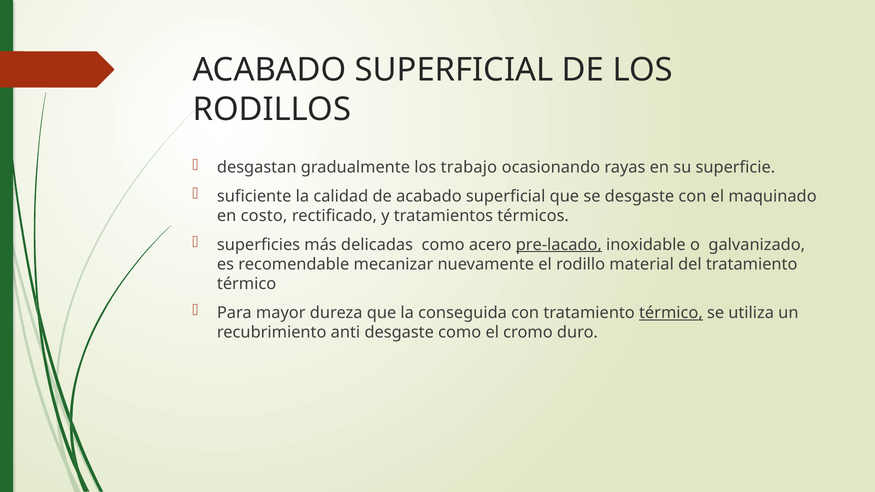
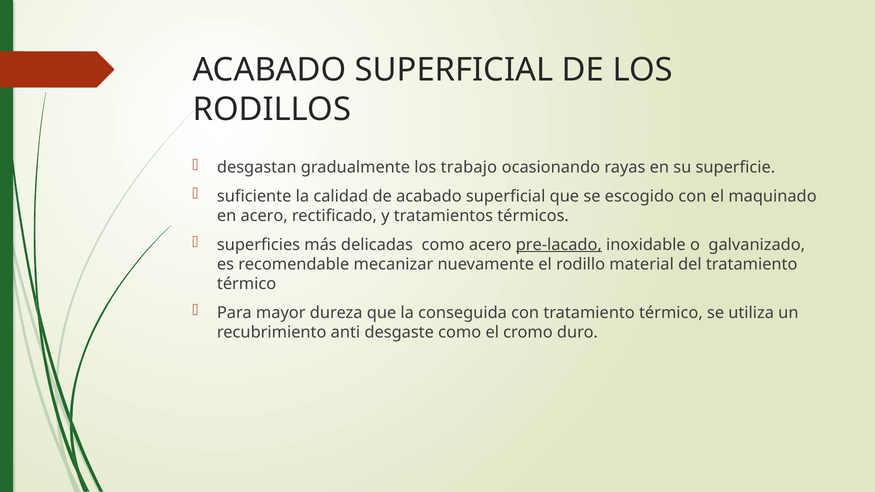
se desgaste: desgaste -> escogido
en costo: costo -> acero
térmico at (671, 313) underline: present -> none
